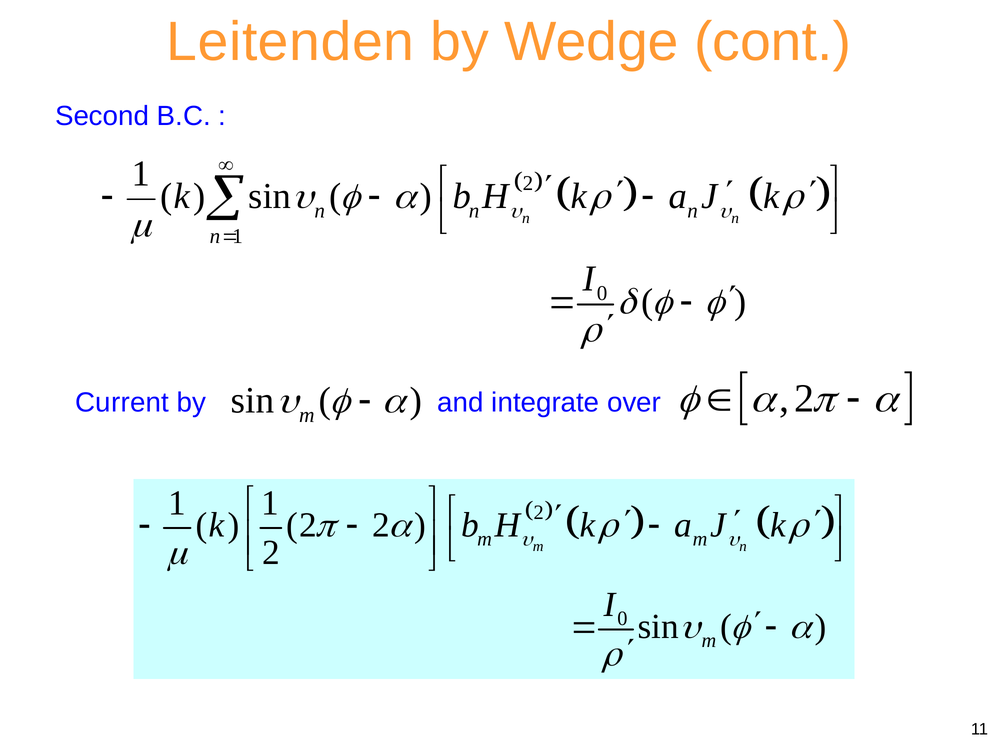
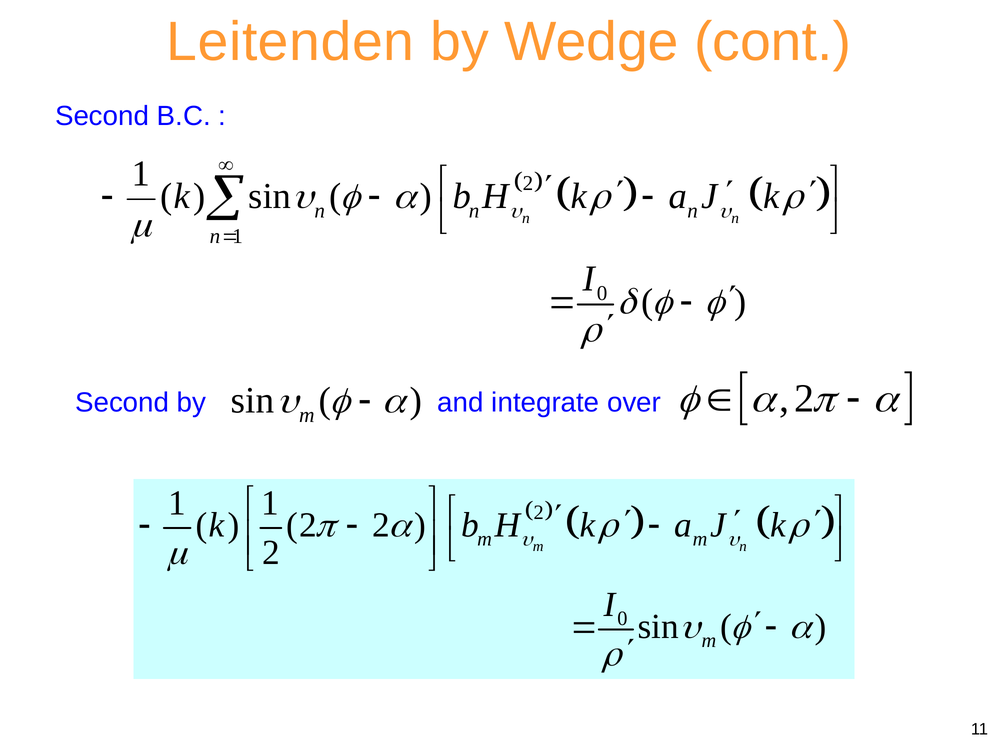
Current at (122, 403): Current -> Second
